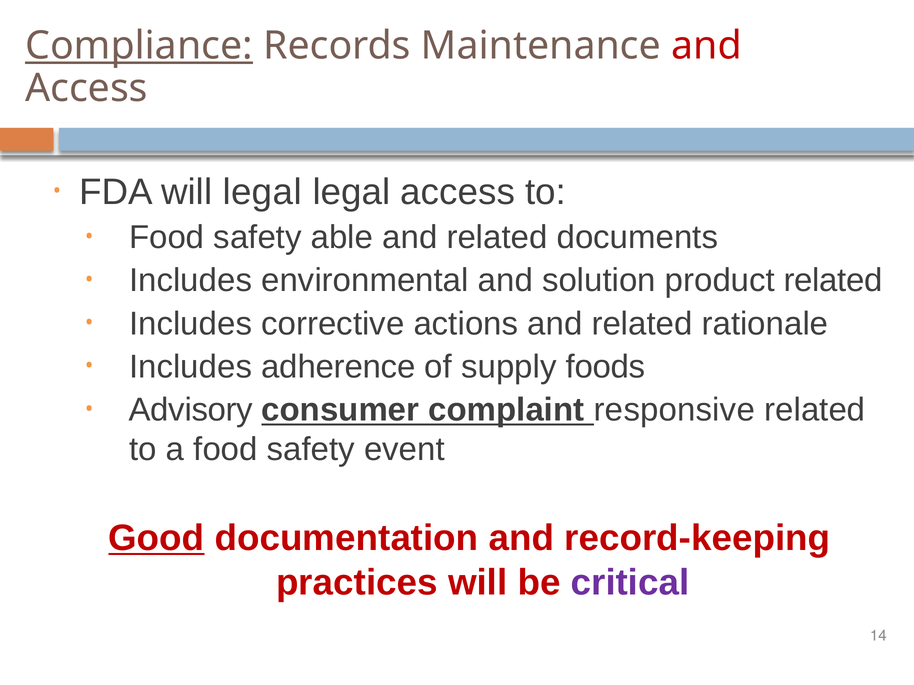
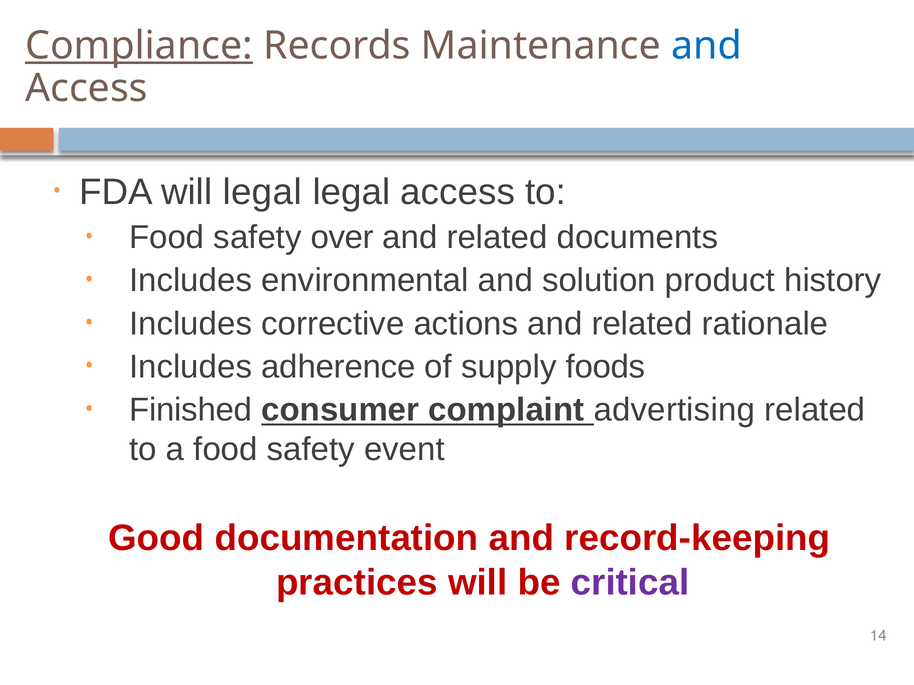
and at (707, 46) colour: red -> blue
able: able -> over
product related: related -> history
Advisory: Advisory -> Finished
responsive: responsive -> advertising
Good underline: present -> none
